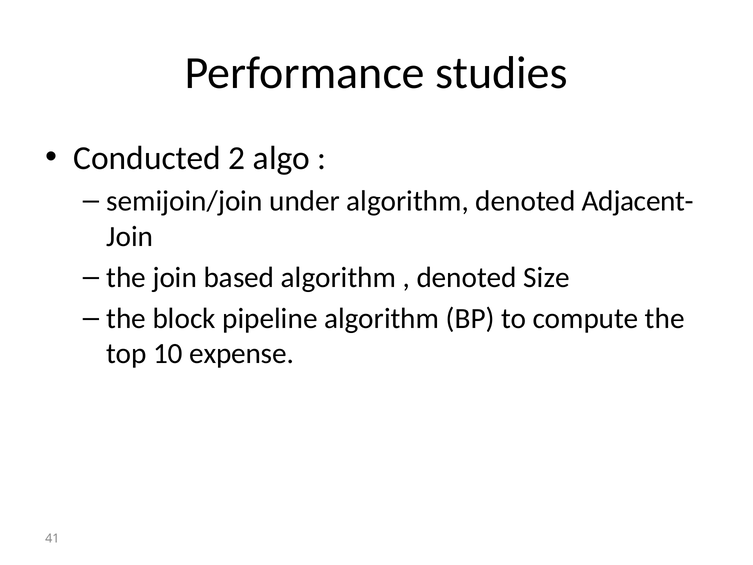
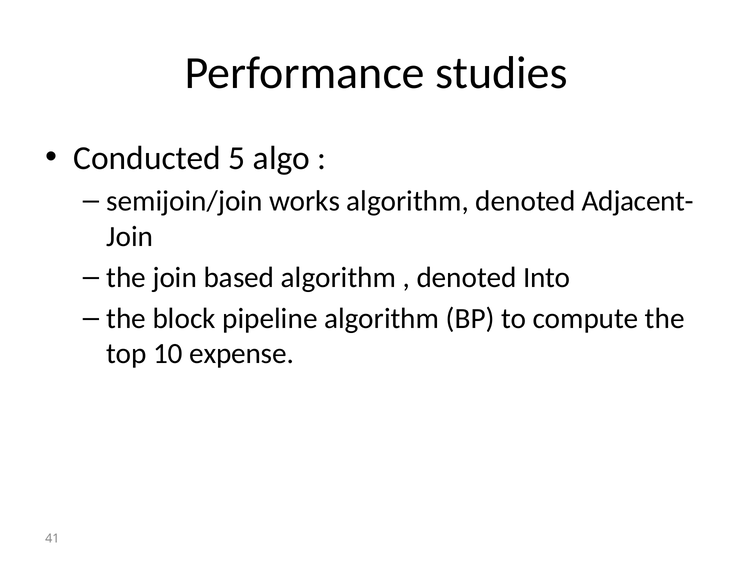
2: 2 -> 5
under: under -> works
Size: Size -> Into
